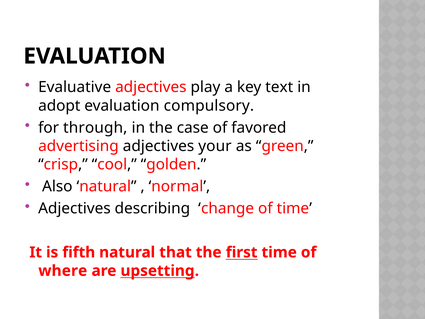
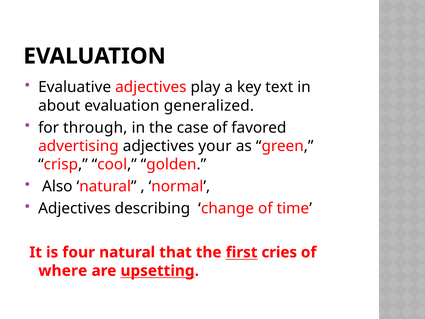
adopt: adopt -> about
compulsory: compulsory -> generalized
fifth: fifth -> four
first time: time -> cries
